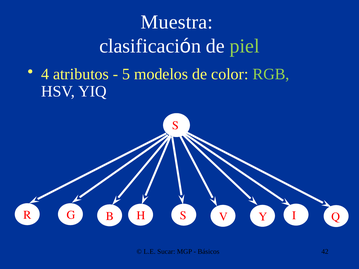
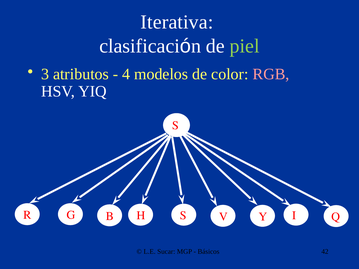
Muestra: Muestra -> Iterativa
4: 4 -> 3
5: 5 -> 4
RGB colour: light green -> pink
